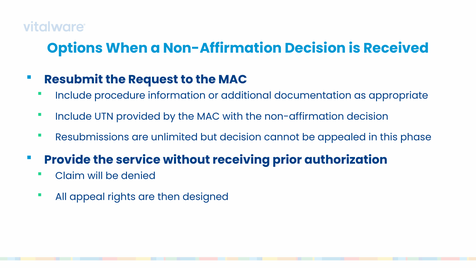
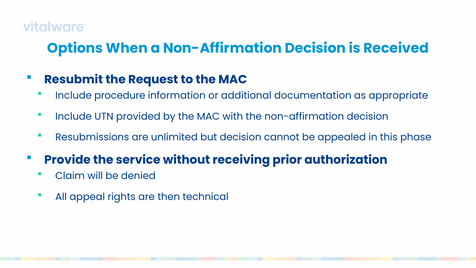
designed: designed -> technical
